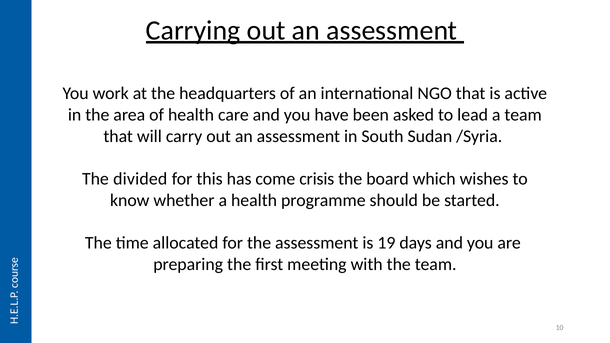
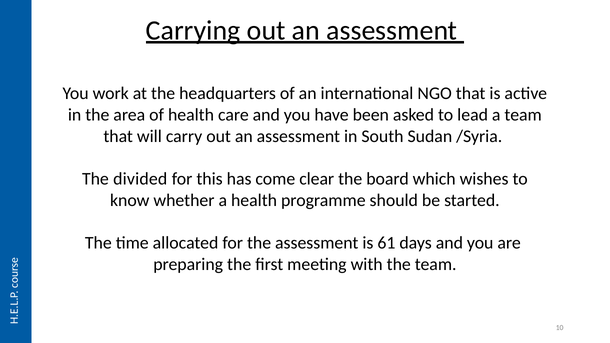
crisis: crisis -> clear
19: 19 -> 61
